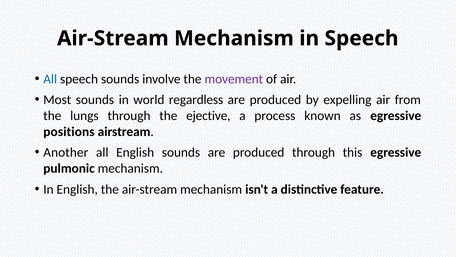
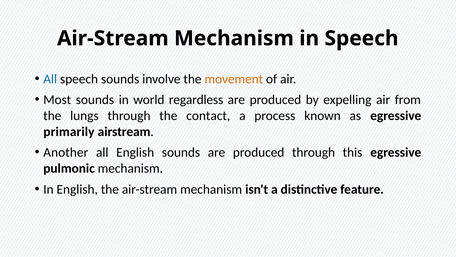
movement colour: purple -> orange
ejective: ejective -> contact
positions: positions -> primarily
